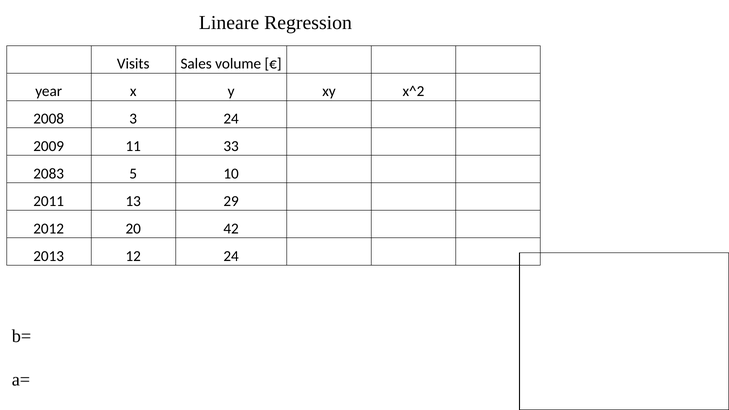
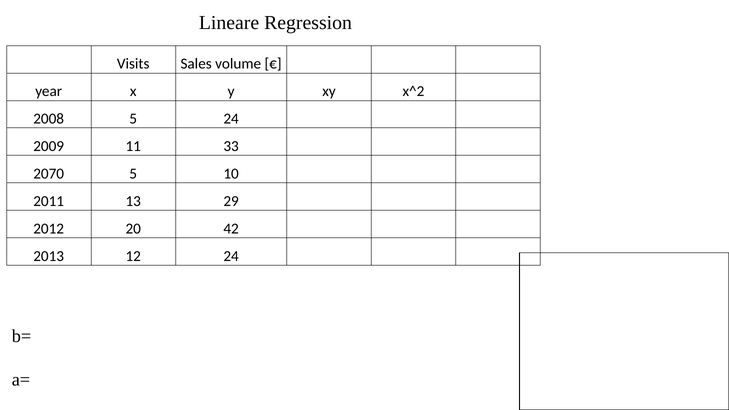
2008 3: 3 -> 5
2083: 2083 -> 2070
